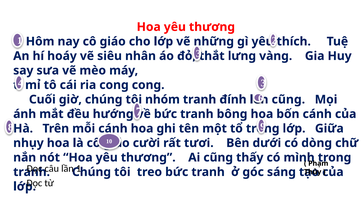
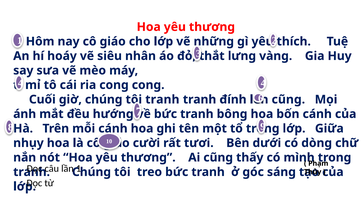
3 at (263, 83): 3 -> 4
nhóm at (162, 100): nhóm -> tranh
